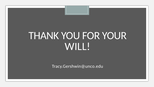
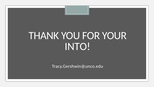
WILL: WILL -> INTO
